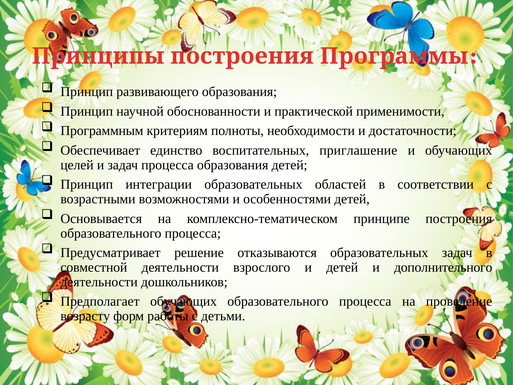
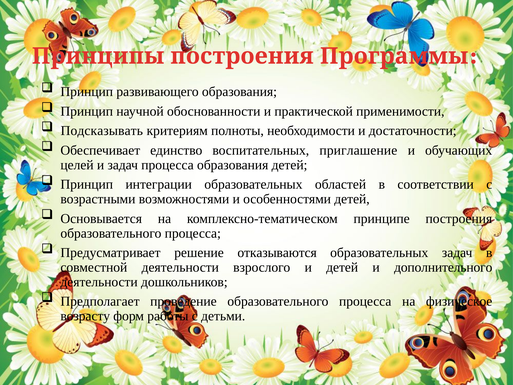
Программным: Программным -> Подсказывать
Предполагает обучающих: обучающих -> проведение
проведение: проведение -> физическое
